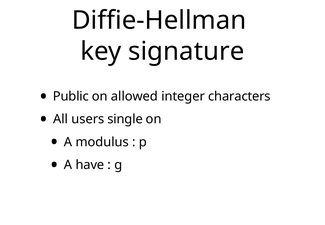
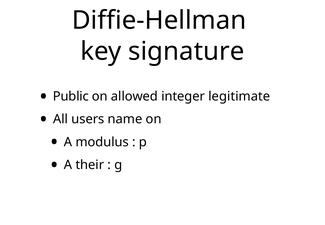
characters: characters -> legitimate
single: single -> name
have: have -> their
